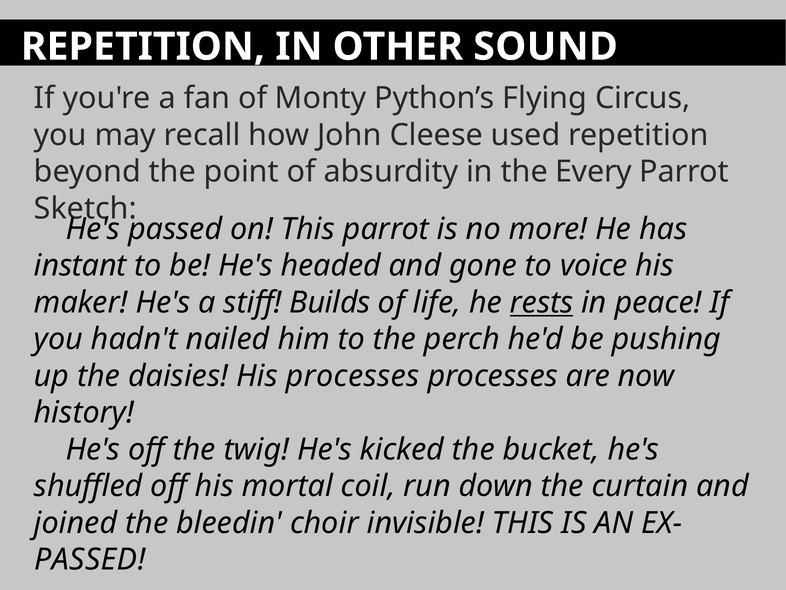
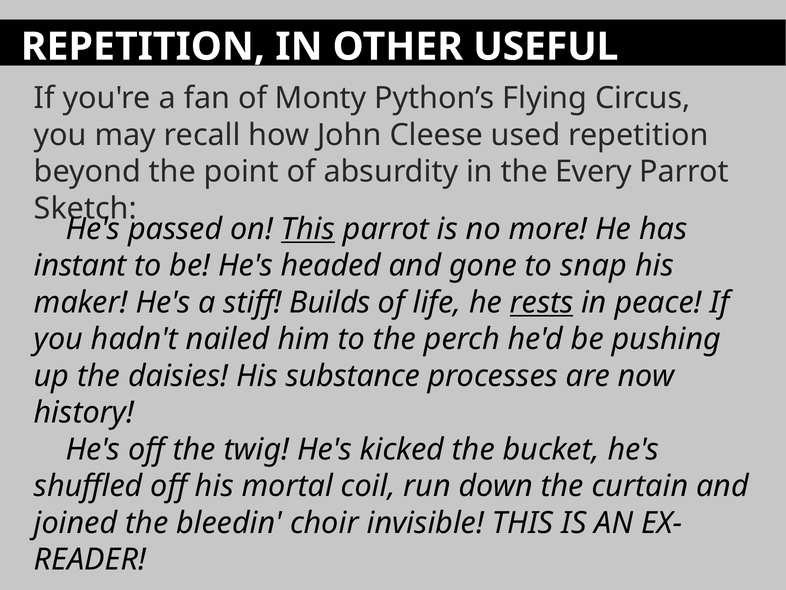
SOUND: SOUND -> USEFUL
This at (308, 229) underline: none -> present
voice: voice -> snap
His processes: processes -> substance
PASSED at (90, 559): PASSED -> READER
